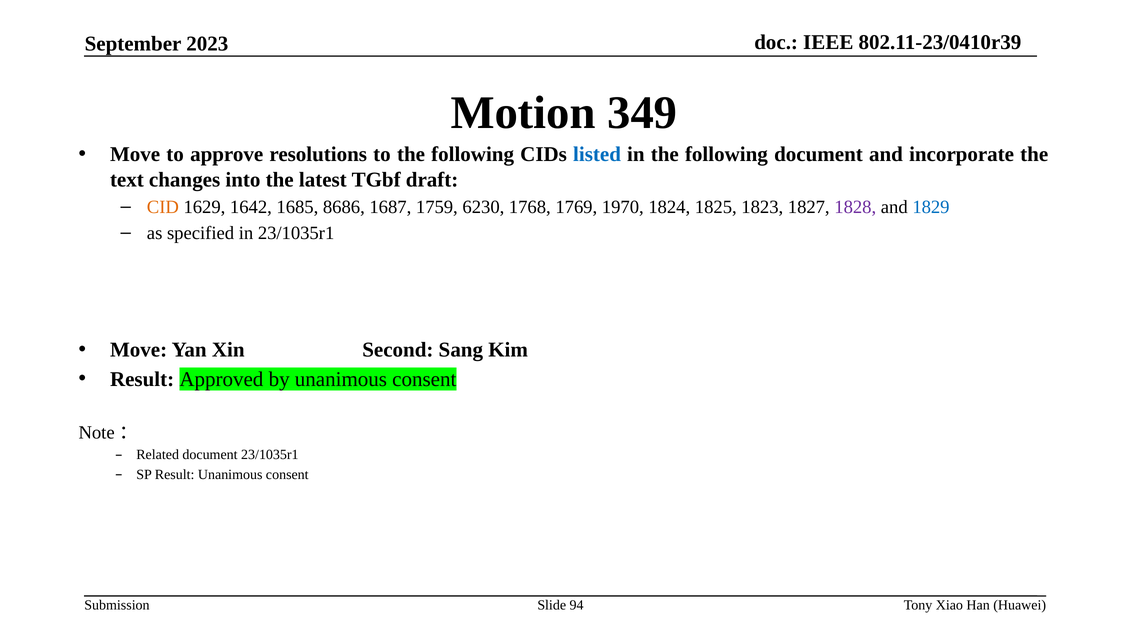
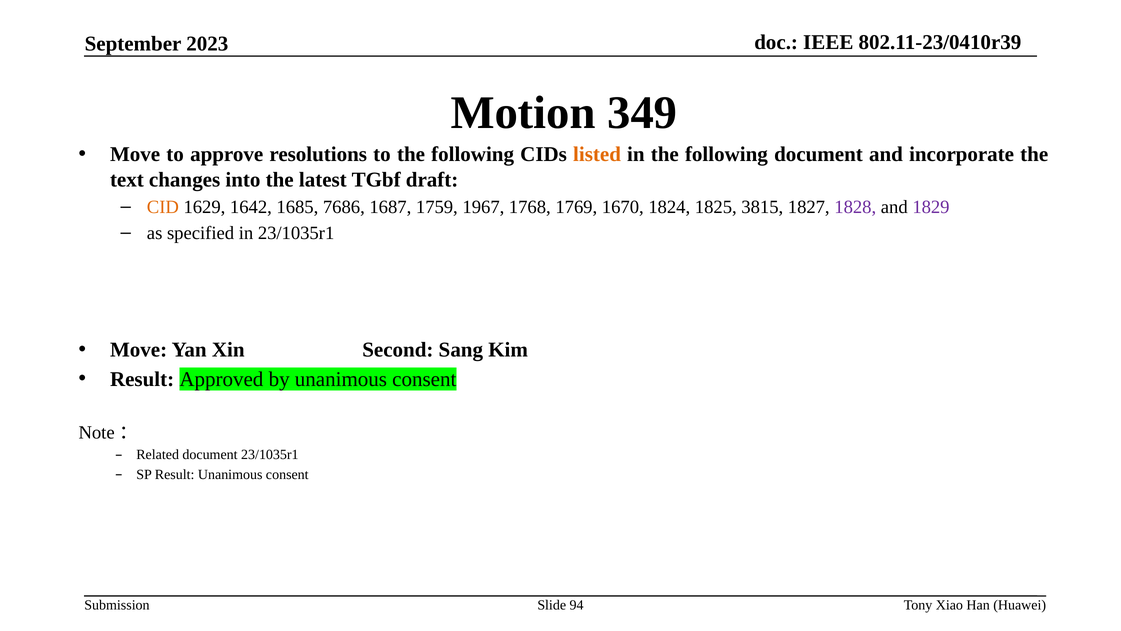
listed colour: blue -> orange
8686: 8686 -> 7686
6230: 6230 -> 1967
1970: 1970 -> 1670
1823: 1823 -> 3815
1829 colour: blue -> purple
